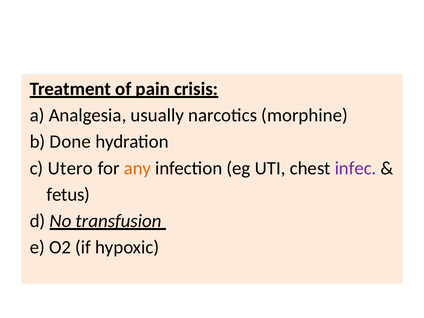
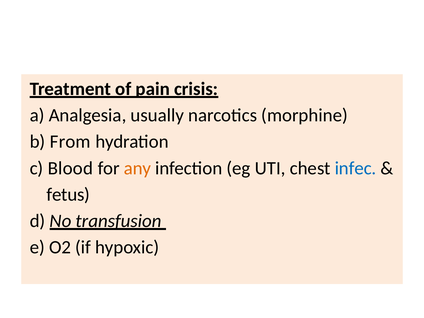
Done: Done -> From
Utero: Utero -> Blood
infec colour: purple -> blue
